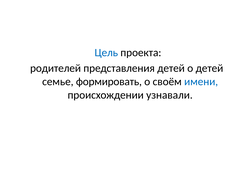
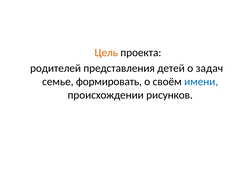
Цель colour: blue -> orange
о детей: детей -> задач
узнавали: узнавали -> рисунков
